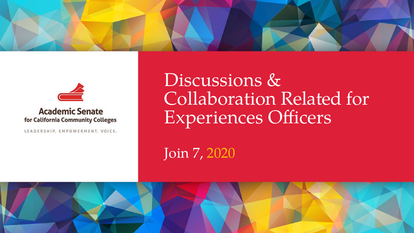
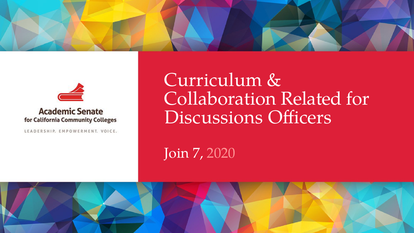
Discussions: Discussions -> Curriculum
Experiences: Experiences -> Discussions
2020 colour: yellow -> pink
